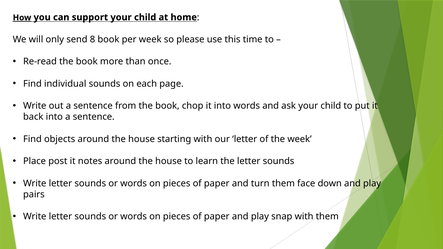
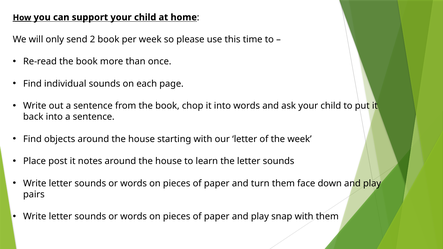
8: 8 -> 2
